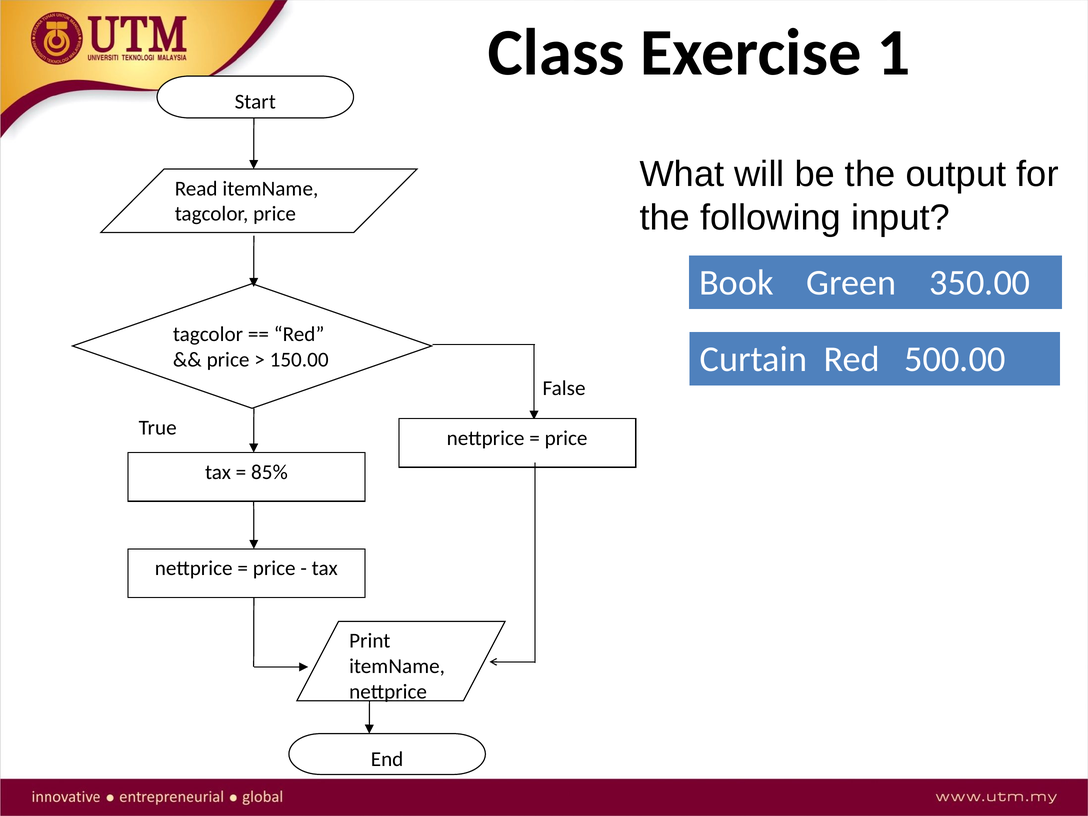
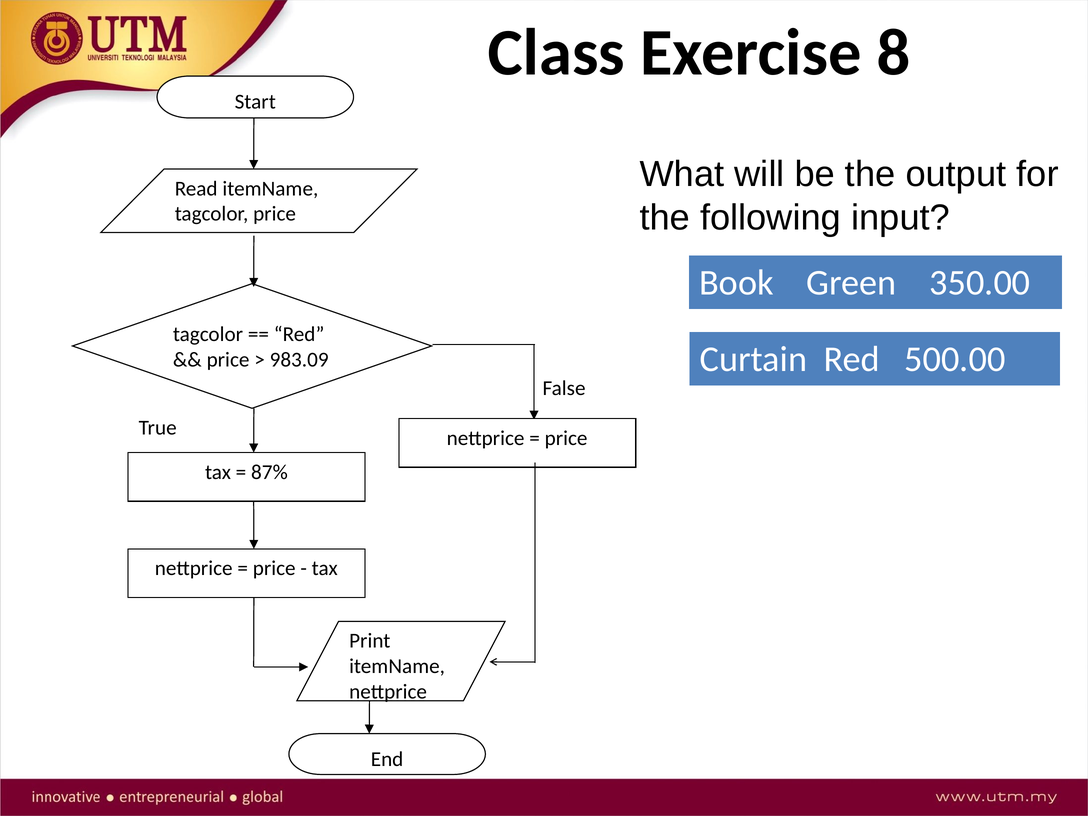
1: 1 -> 8
150.00: 150.00 -> 983.09
85%: 85% -> 87%
